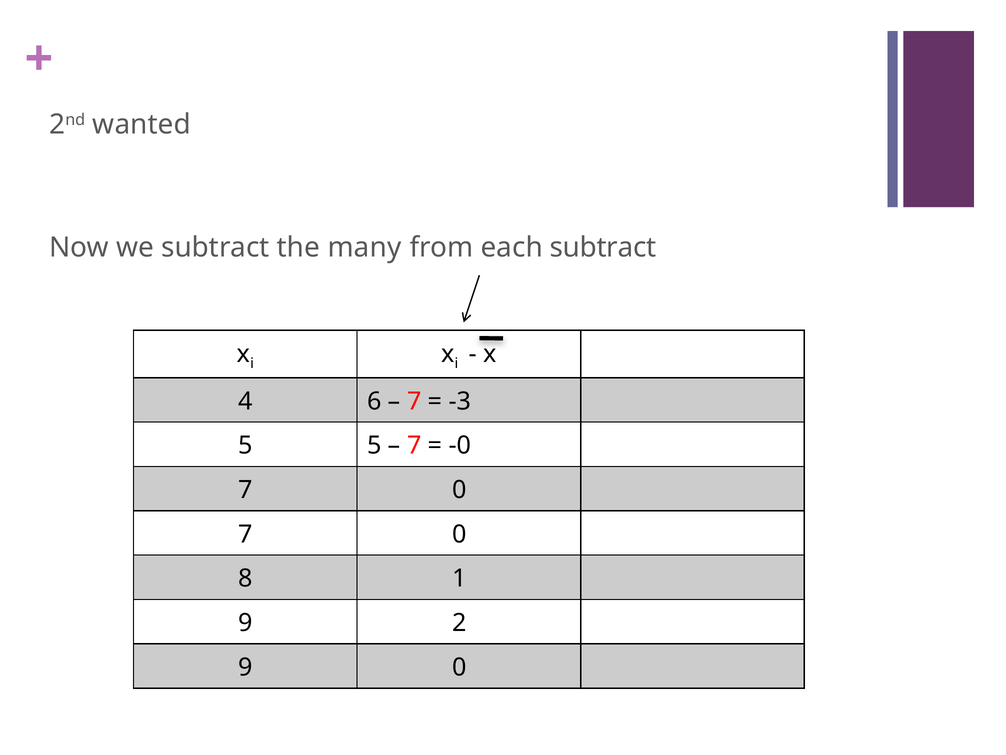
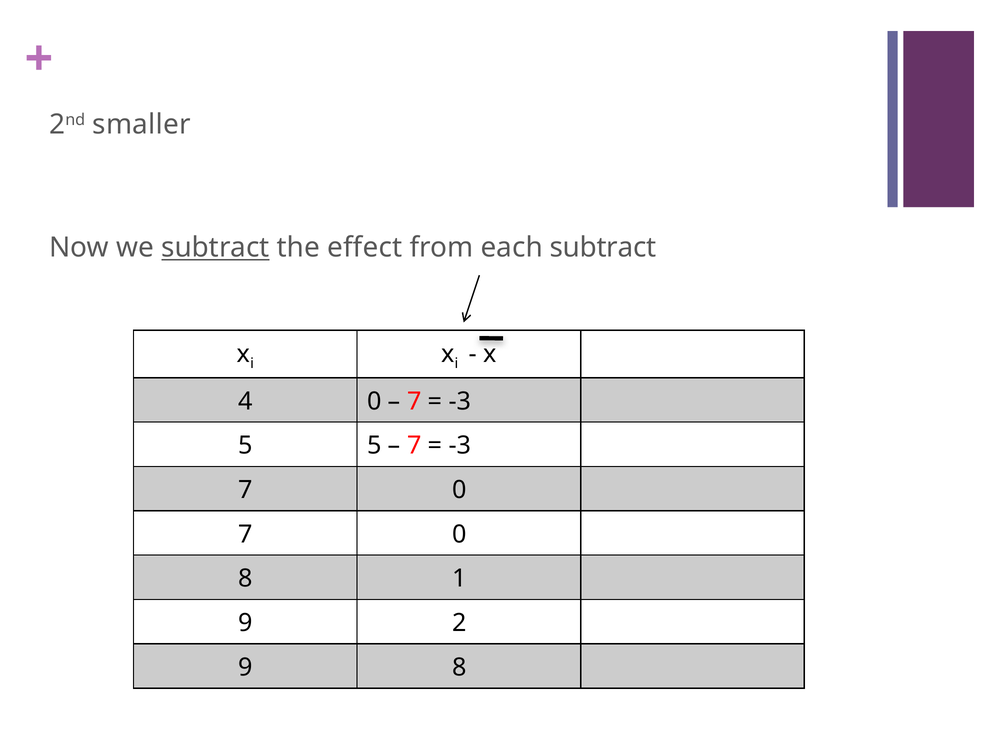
wanted: wanted -> smaller
subtract at (215, 248) underline: none -> present
many: many -> effect
4 6: 6 -> 0
-0 at (460, 445): -0 -> -3
9 0: 0 -> 8
